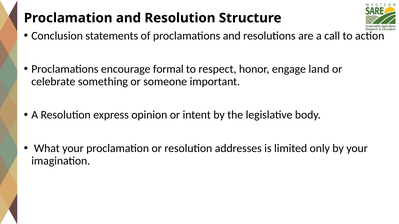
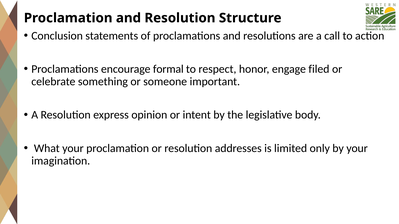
land: land -> filed
